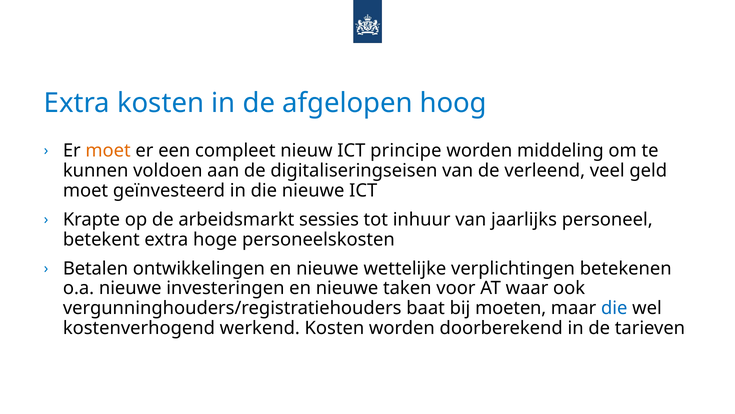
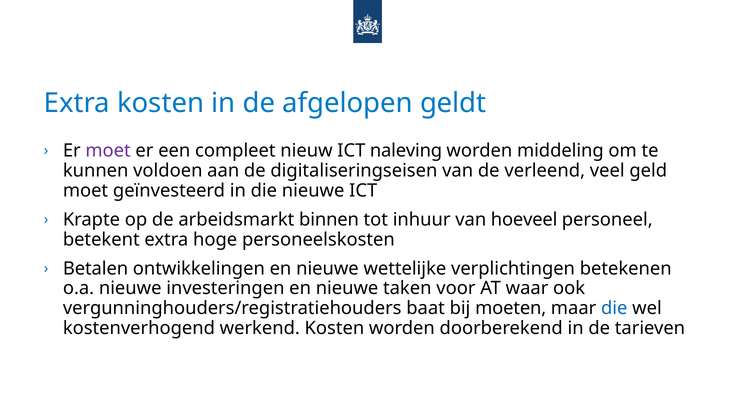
hoog: hoog -> geldt
moet at (108, 151) colour: orange -> purple
principe: principe -> naleving
sessies: sessies -> binnen
jaarlijks: jaarlijks -> hoeveel
